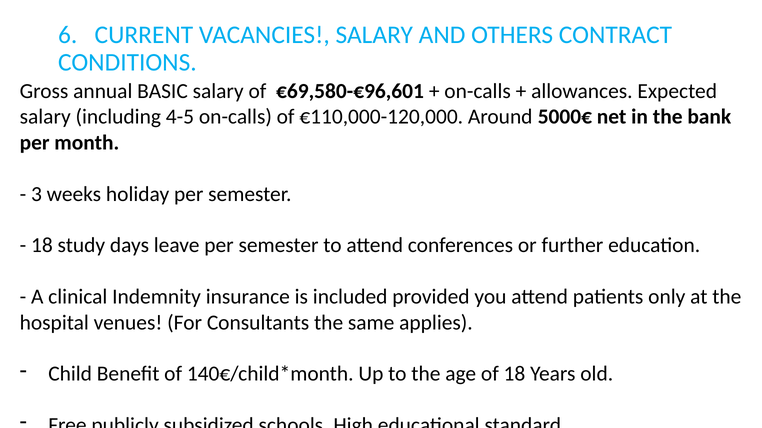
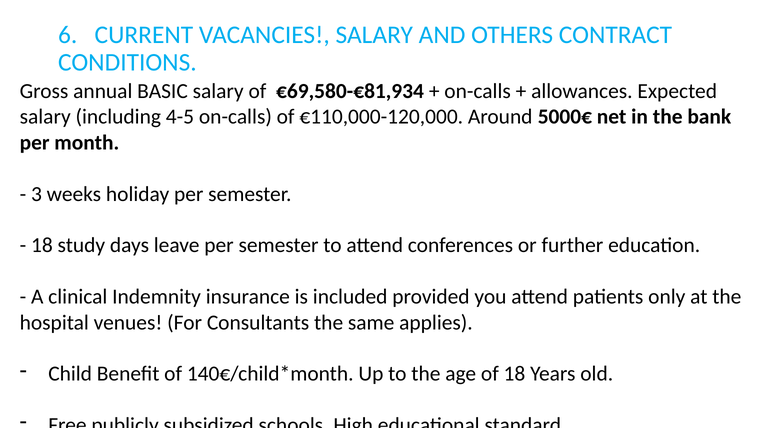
€69,580-€96,601: €69,580-€96,601 -> €69,580-€81,934
